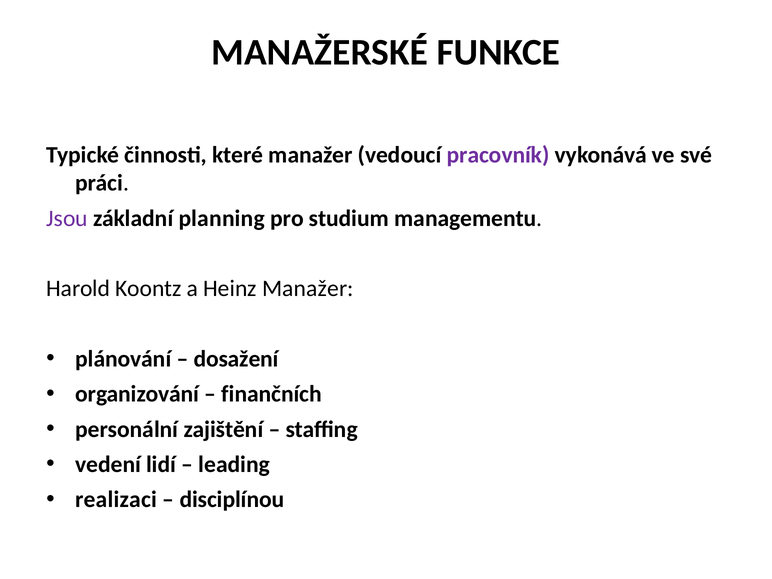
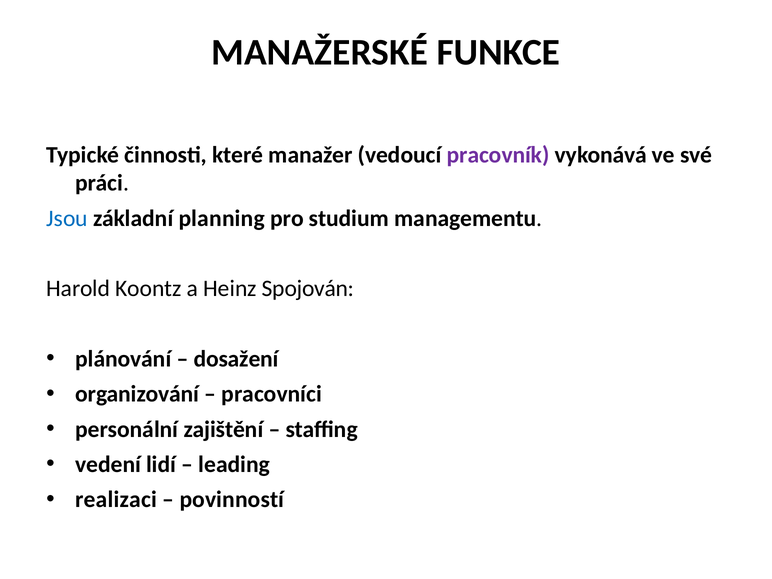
Jsou colour: purple -> blue
Heinz Manažer: Manažer -> Spojován
finančních: finančních -> pracovníci
disciplínou: disciplínou -> povinností
